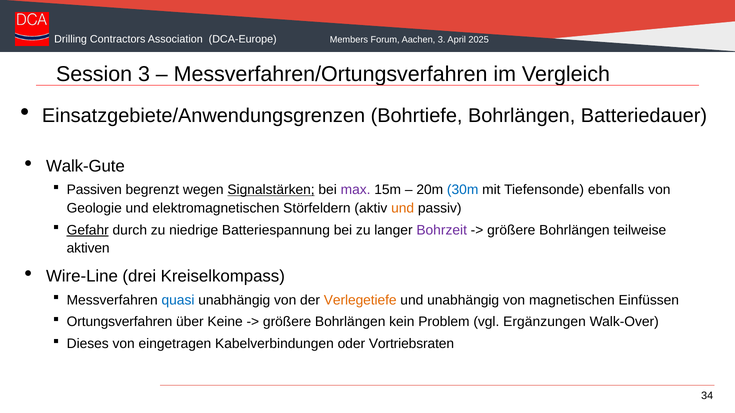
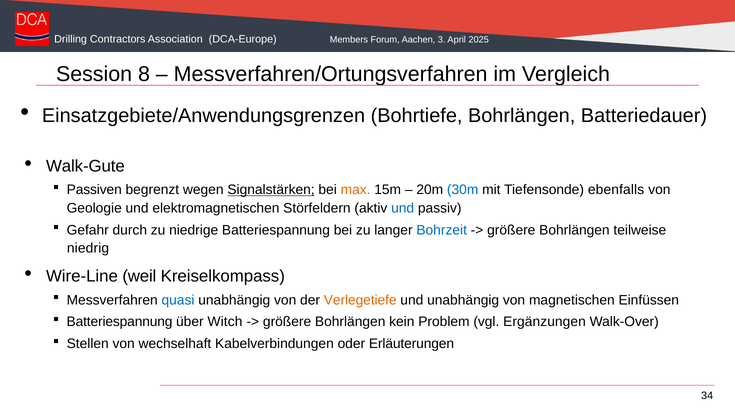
Session 3: 3 -> 8
max colour: purple -> orange
und at (403, 208) colour: orange -> blue
Gefahr underline: present -> none
Bohrzeit colour: purple -> blue
aktiven: aktiven -> niedrig
drei: drei -> weil
Ortungsverfahren at (120, 322): Ortungsverfahren -> Batteriespannung
Keine: Keine -> Witch
Dieses: Dieses -> Stellen
eingetragen: eingetragen -> wechselhaft
Vortriebsraten: Vortriebsraten -> Erläuterungen
